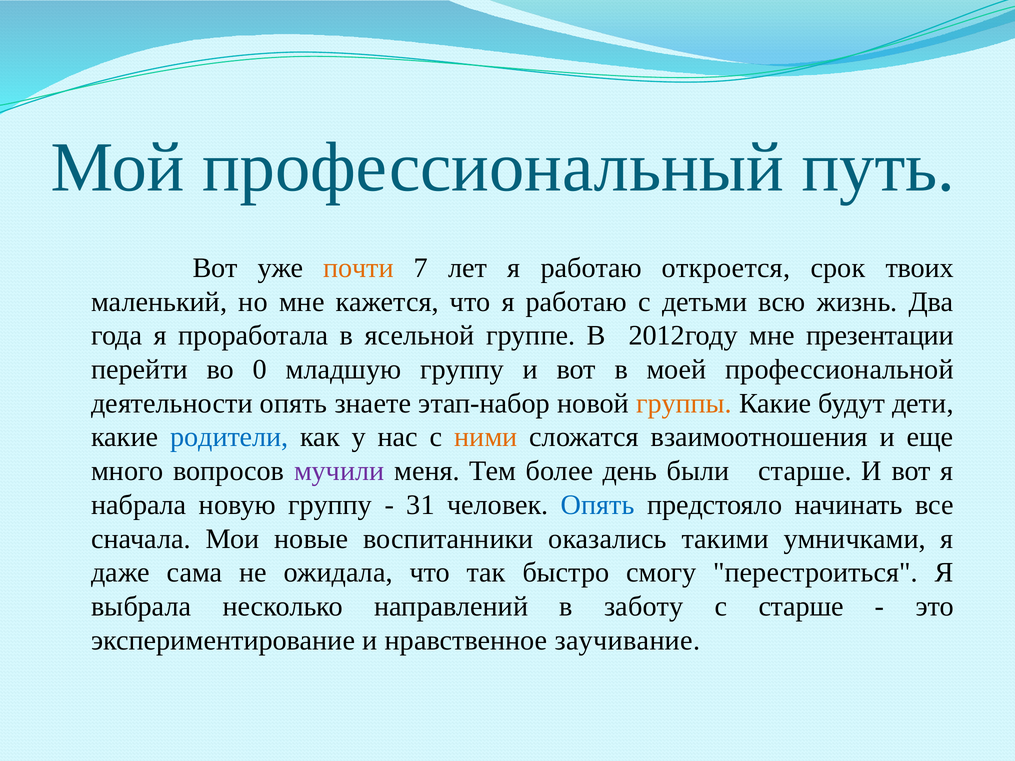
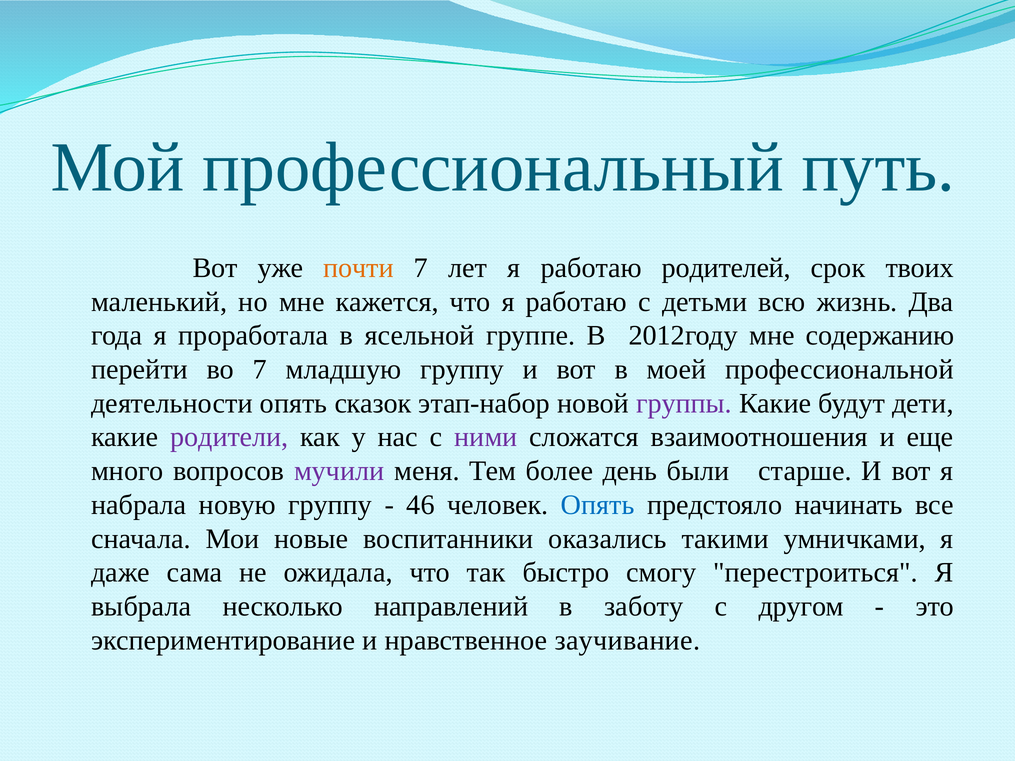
откроется: откроется -> родителей
презентации: презентации -> содержанию
во 0: 0 -> 7
знаете: знаете -> сказок
группы colour: orange -> purple
родители colour: blue -> purple
ними colour: orange -> purple
31: 31 -> 46
с старше: старше -> другом
